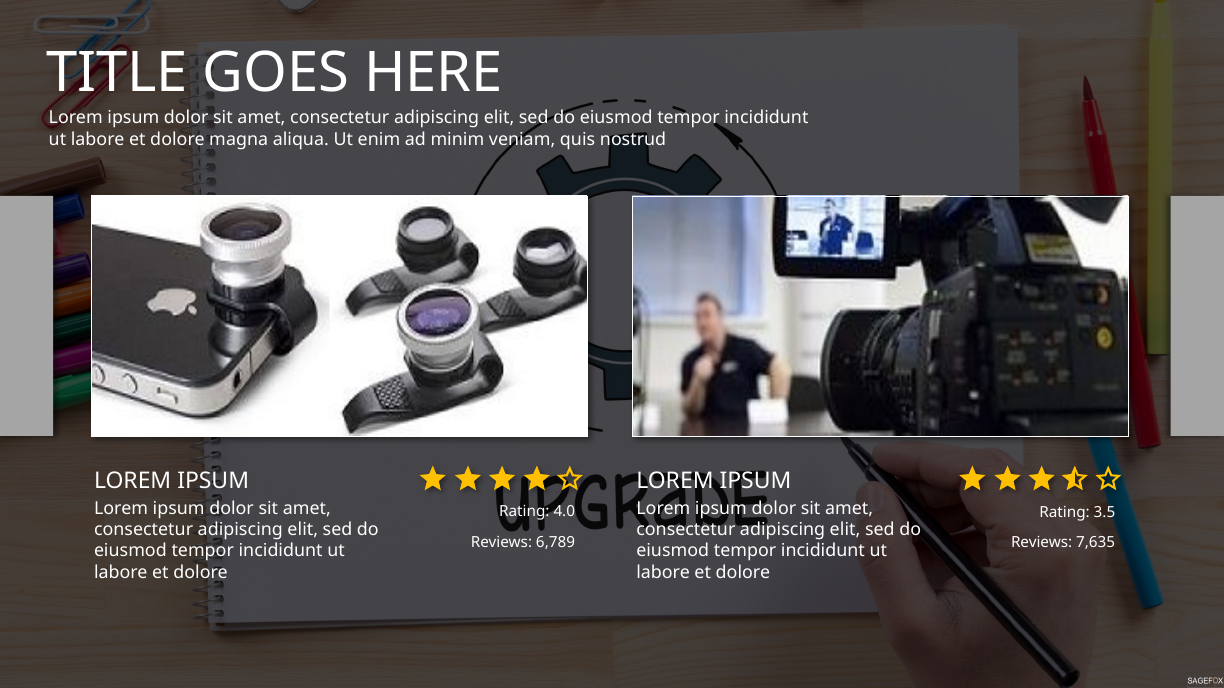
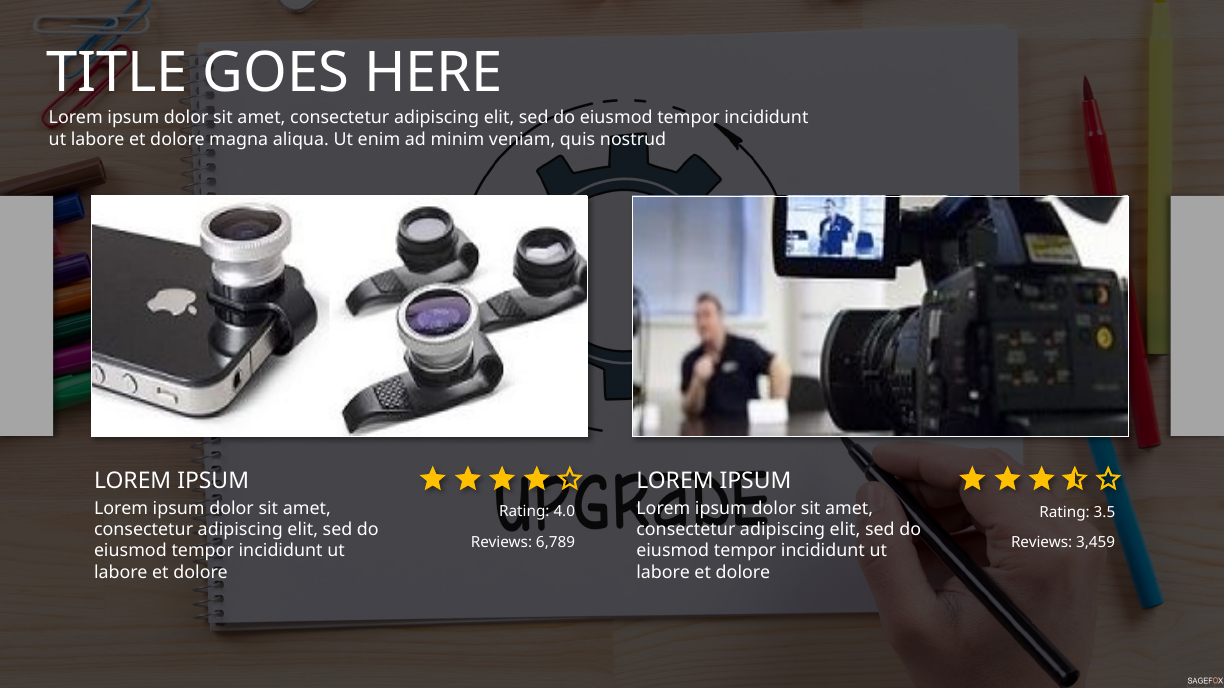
7,635: 7,635 -> 3,459
